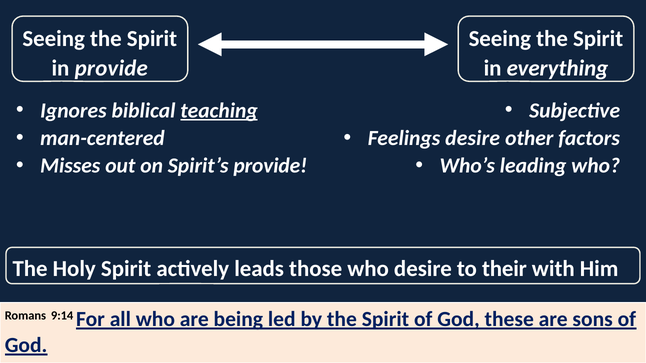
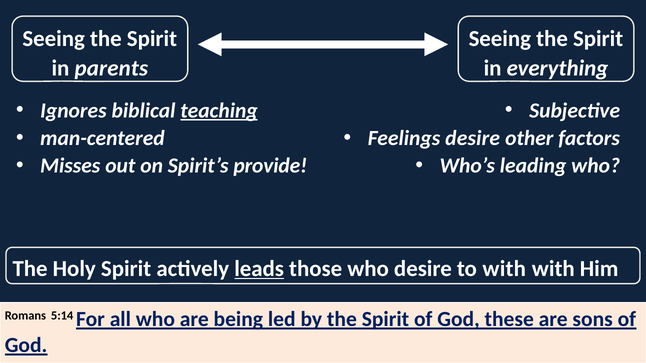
in provide: provide -> parents
leads underline: none -> present
to their: their -> with
9:14: 9:14 -> 5:14
